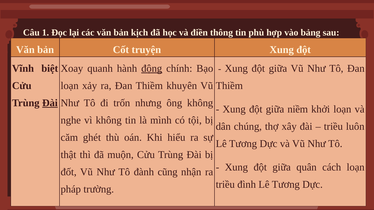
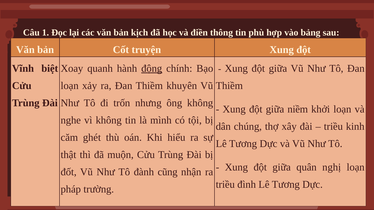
Đài at (50, 103) underline: present -> none
luôn: luôn -> kinh
cách: cách -> nghị
